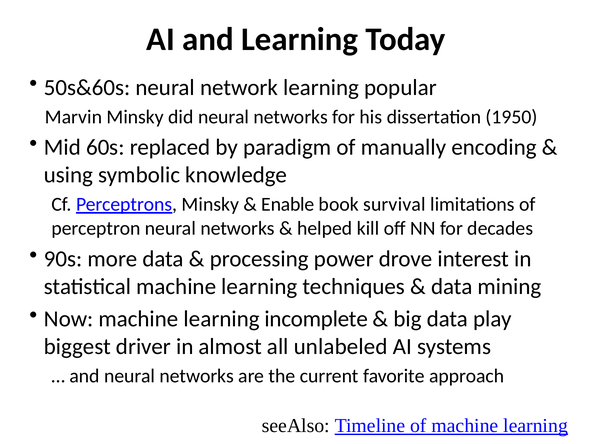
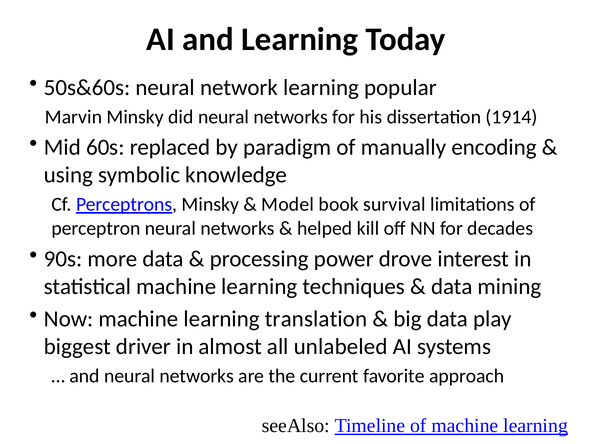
1950: 1950 -> 1914
Enable: Enable -> Model
incomplete: incomplete -> translation
